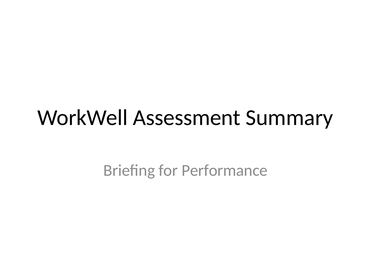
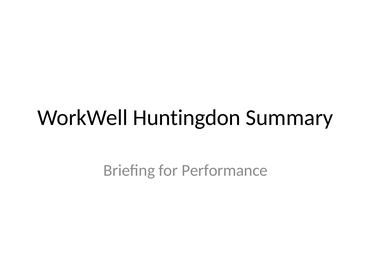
Assessment: Assessment -> Huntingdon
